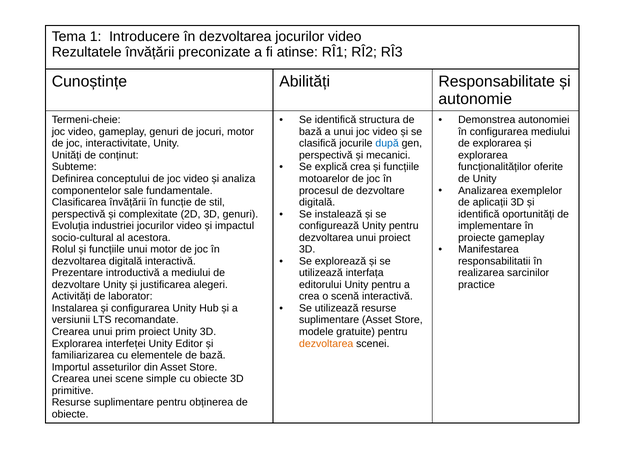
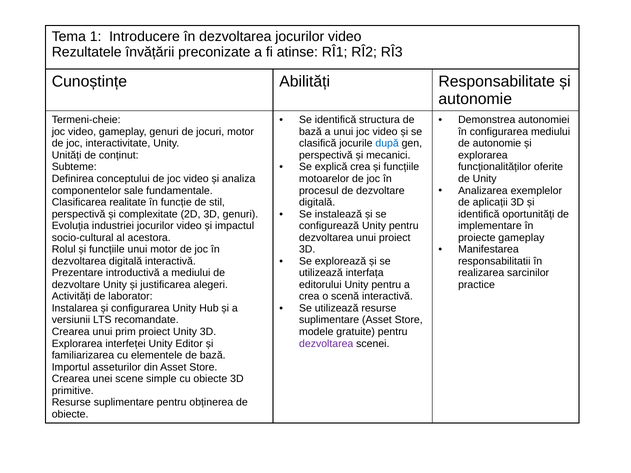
de explorarea: explorarea -> autonomie
Clasificarea învățării: învățării -> realitate
dezvoltarea at (326, 344) colour: orange -> purple
